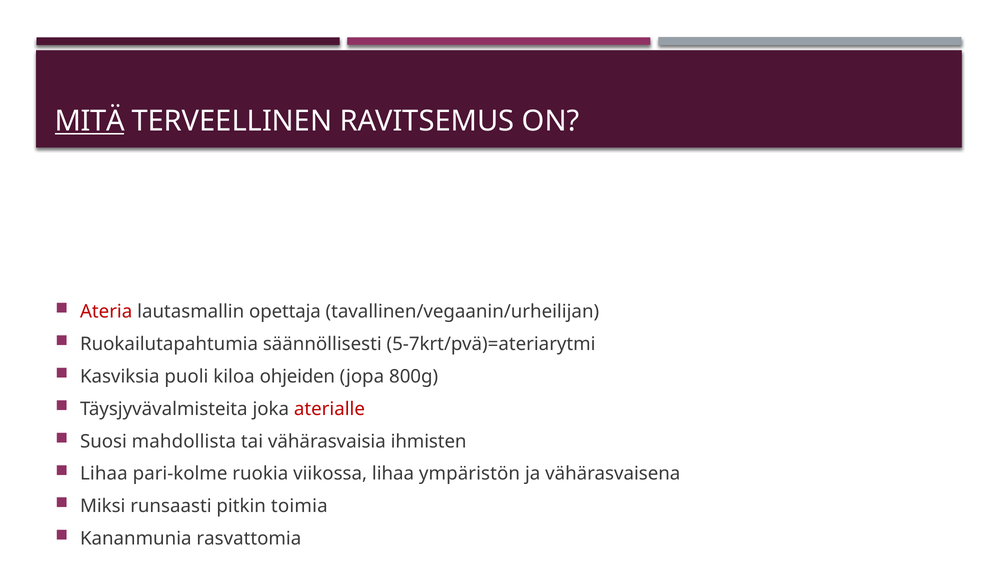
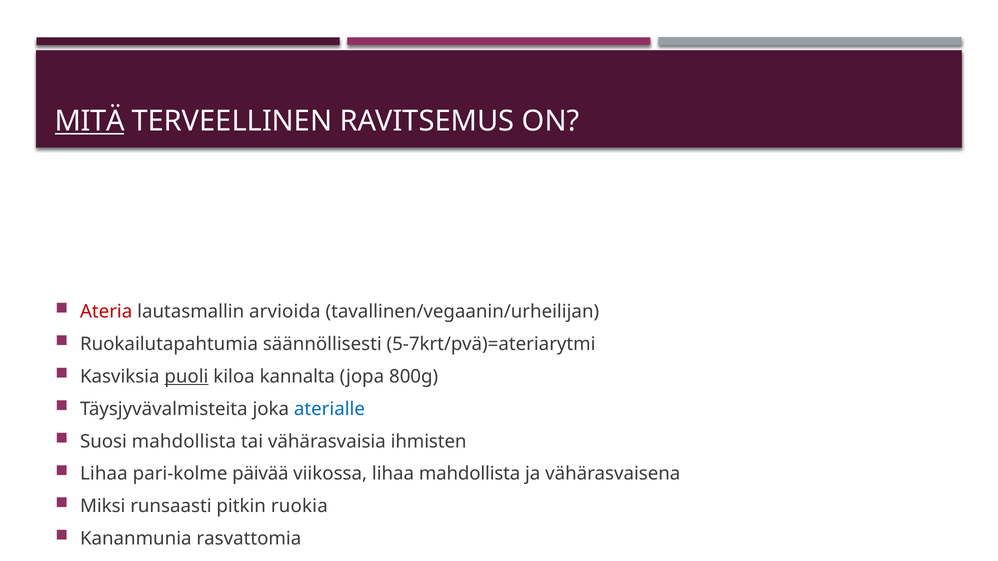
opettaja: opettaja -> arvioida
puoli underline: none -> present
ohjeiden: ohjeiden -> kannalta
aterialle colour: red -> blue
pari-kolme ruokia: ruokia -> päivää
lihaa ympäristön: ympäristön -> mahdollista
pitkin toimia: toimia -> ruokia
